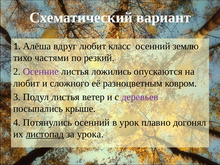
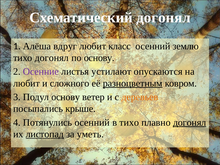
Схематический вариант: вариант -> догонял
тихо частями: частями -> догонял
по резкий: резкий -> основу
ложились: ложились -> устилают
разноцветным underline: none -> present
Подул листья: листья -> основу
деревьев colour: purple -> orange
в урок: урок -> тихо
догонял at (190, 122) underline: none -> present
урока: урока -> уметь
